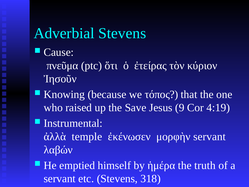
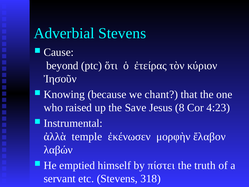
πνεῦμα: πνεῦμα -> beyond
τόπος: τόπος -> chant
9: 9 -> 8
4:19: 4:19 -> 4:23
μορφὴν servant: servant -> ἔλαβον
ἡμέρα: ἡμέρα -> πίστει
